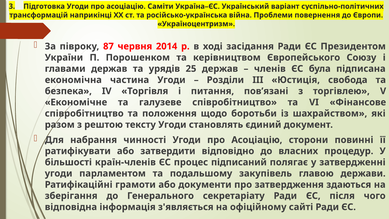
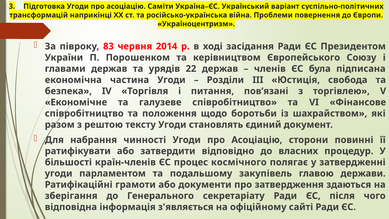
87: 87 -> 83
25: 25 -> 22
підписаний: підписаний -> космічного
